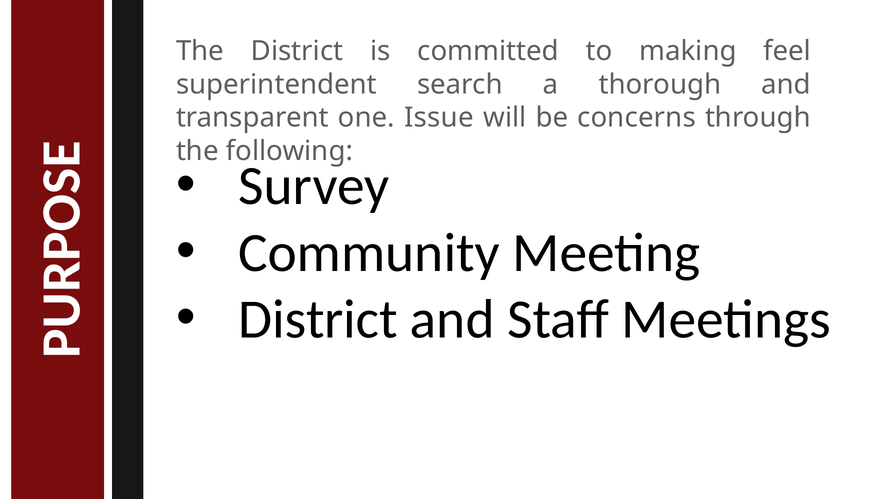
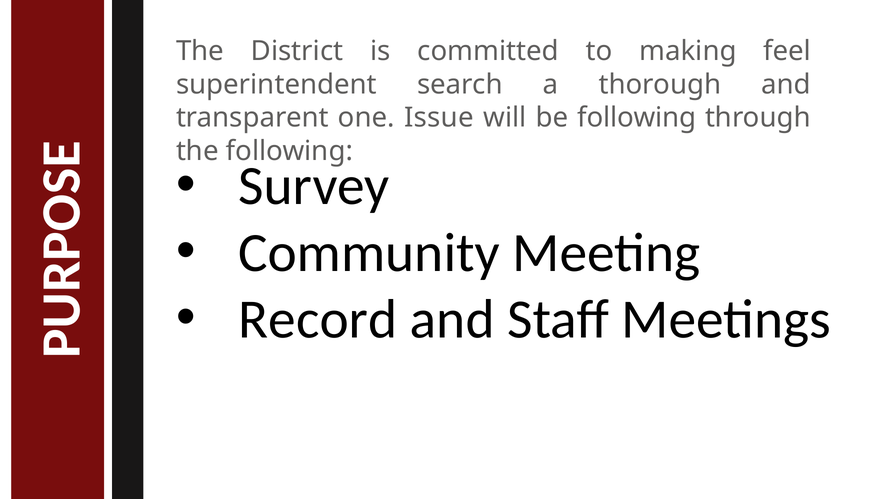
be concerns: concerns -> following
District at (318, 319): District -> Record
